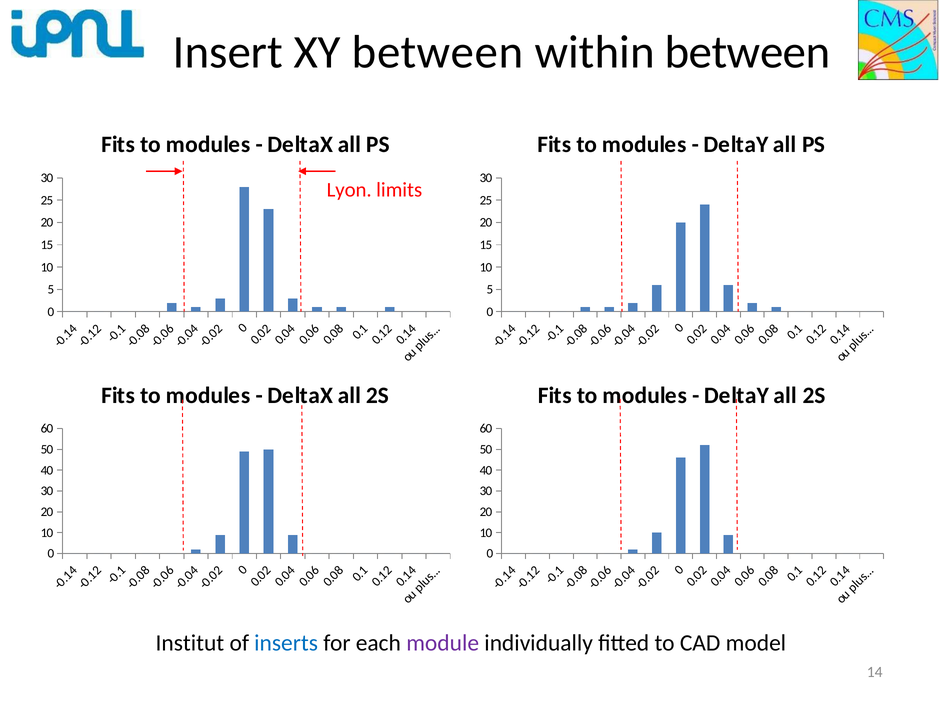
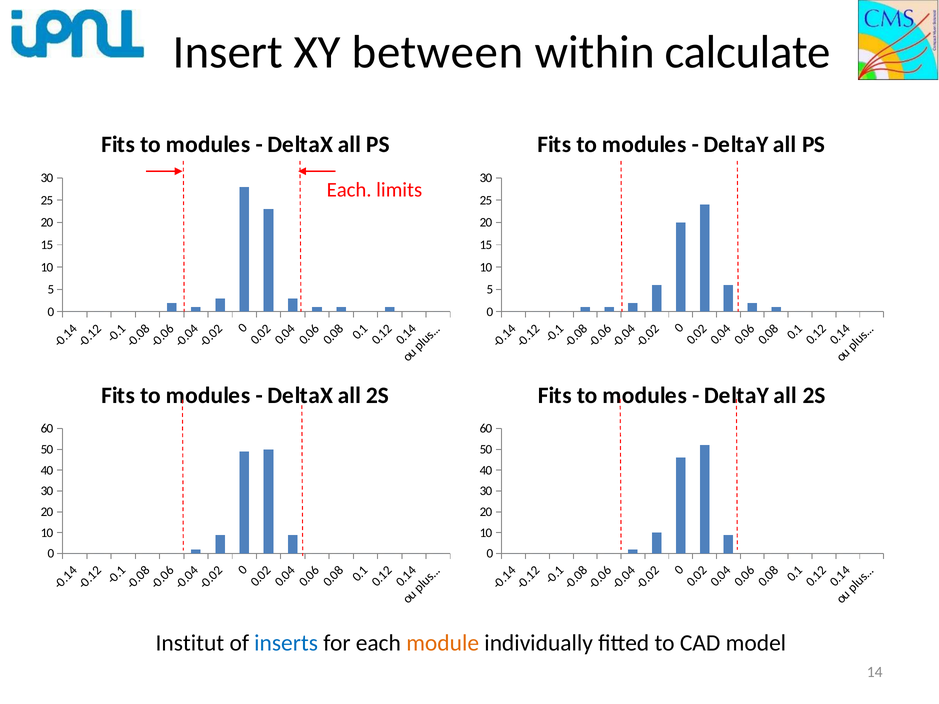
within between: between -> calculate
Lyon at (349, 190): Lyon -> Each
module colour: purple -> orange
